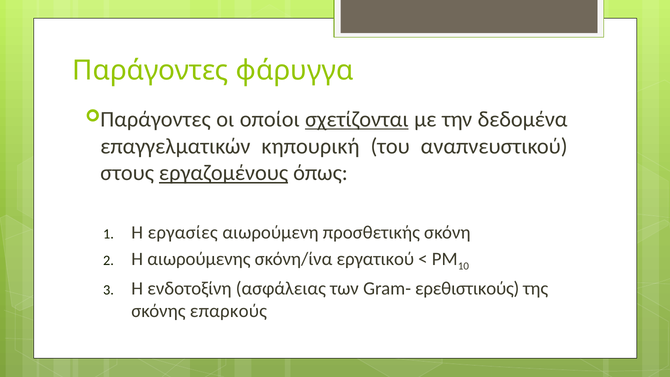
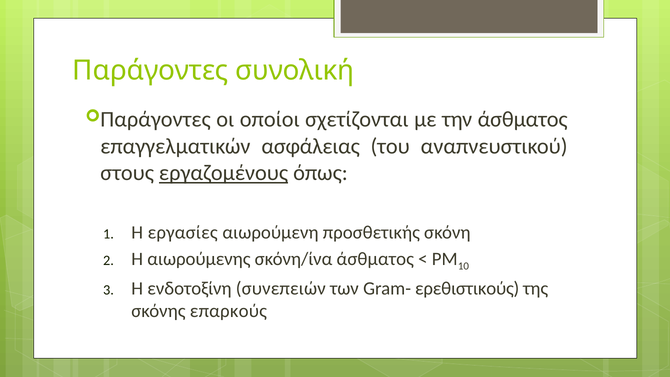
φάρυγγα: φάρυγγα -> συνολική
σχετίζονται underline: present -> none
την δεδομένα: δεδομένα -> άσθματος
κηπουρική: κηπουρική -> ασφάλειας
σκόνη/ίνα εργατικού: εργατικού -> άσθματος
ασφάλειας: ασφάλειας -> συνεπειών
